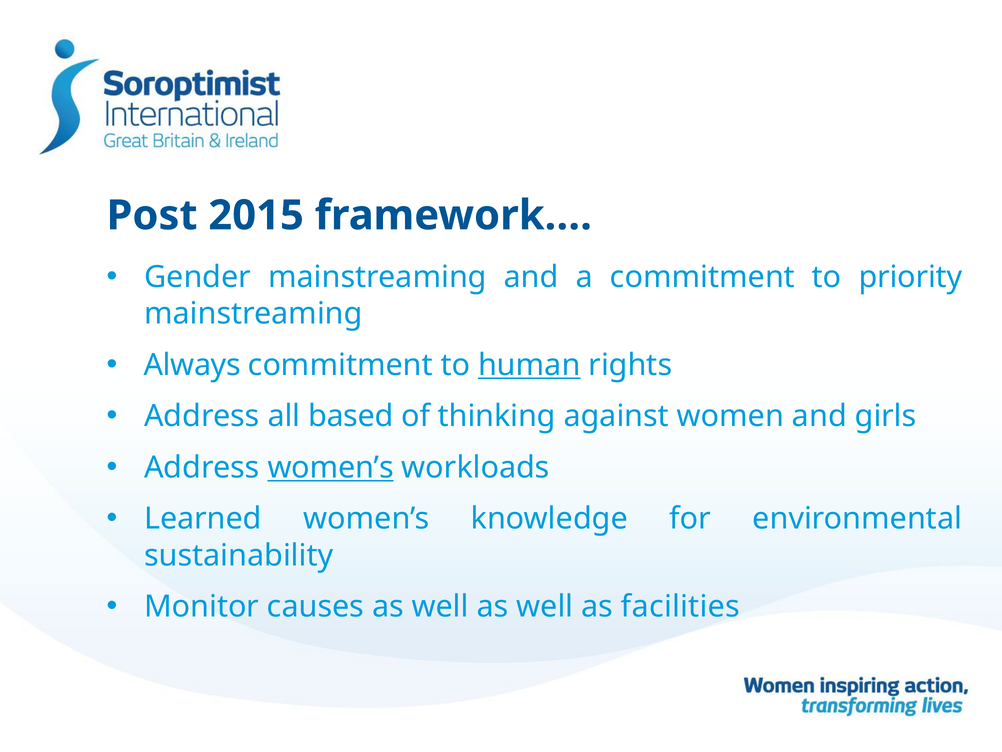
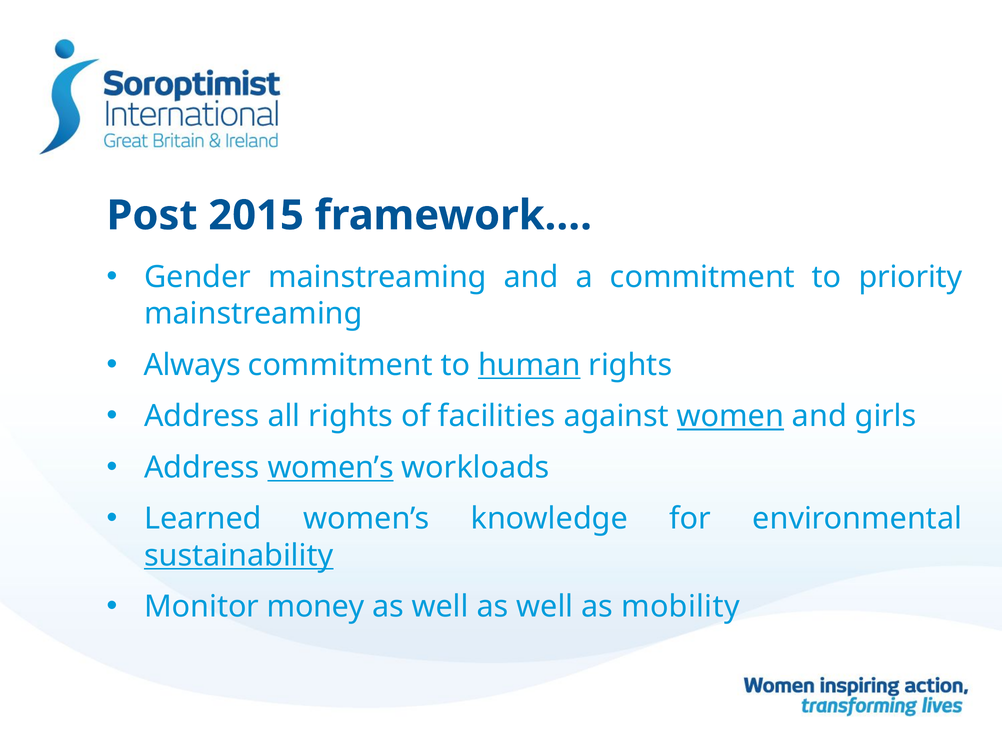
all based: based -> rights
thinking: thinking -> facilities
women underline: none -> present
sustainability underline: none -> present
causes: causes -> money
facilities: facilities -> mobility
